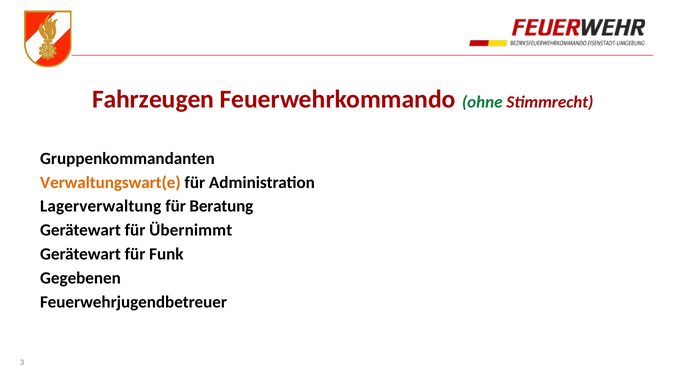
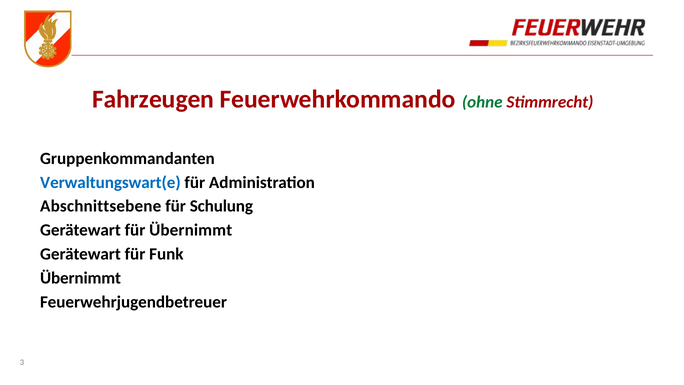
Verwaltungswart(e colour: orange -> blue
Lagerverwaltung: Lagerverwaltung -> Abschnittsebene
Beratung: Beratung -> Schulung
Gegebenen at (80, 278): Gegebenen -> Übernimmt
